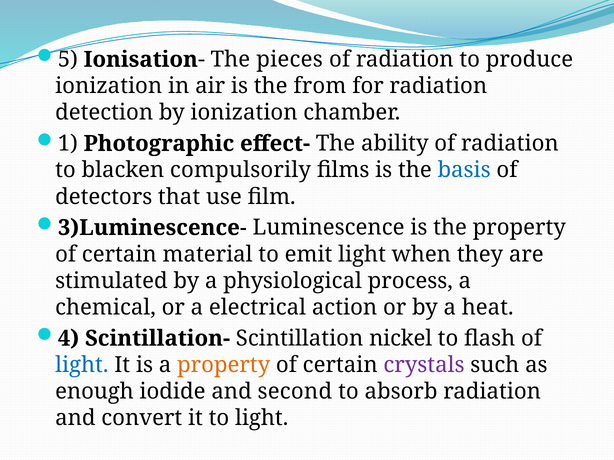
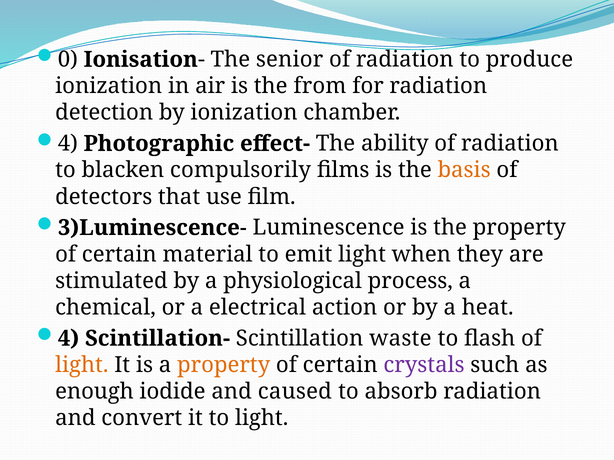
5: 5 -> 0
pieces: pieces -> senior
1 at (68, 144): 1 -> 4
basis colour: blue -> orange
nickel: nickel -> waste
light at (82, 365) colour: blue -> orange
second: second -> caused
